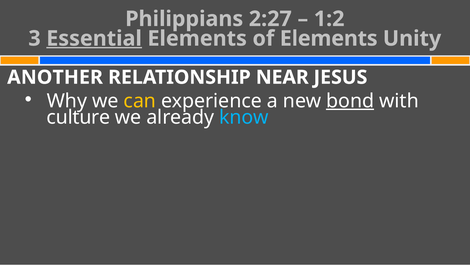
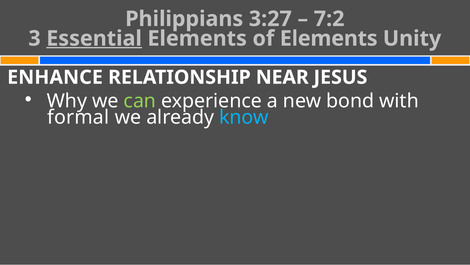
2:27: 2:27 -> 3:27
1:2: 1:2 -> 7:2
ANOTHER: ANOTHER -> ENHANCE
can colour: yellow -> light green
bond underline: present -> none
culture: culture -> formal
